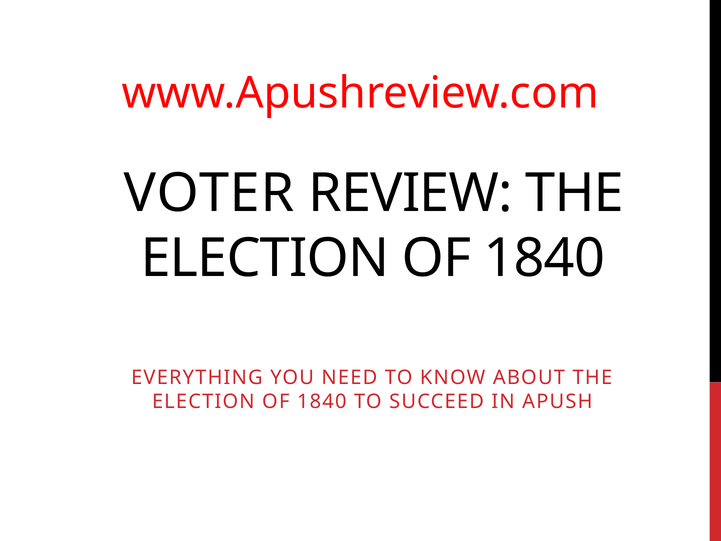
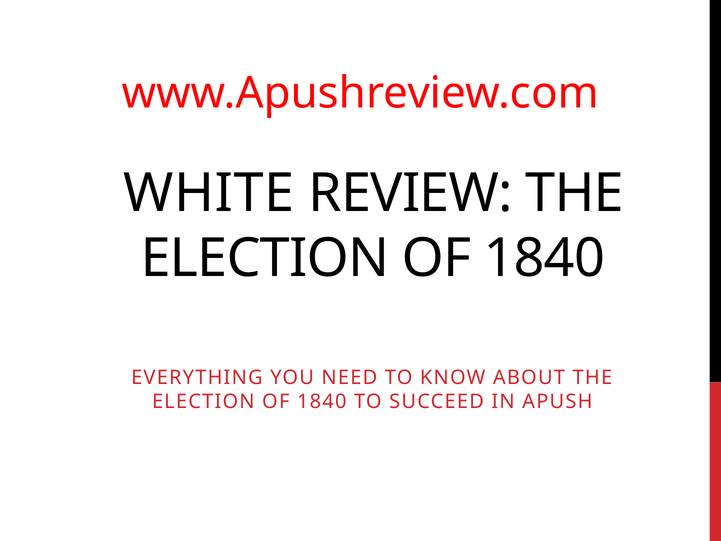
VOTER: VOTER -> WHITE
